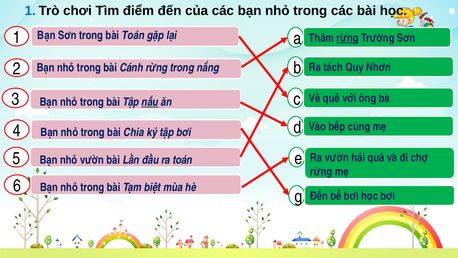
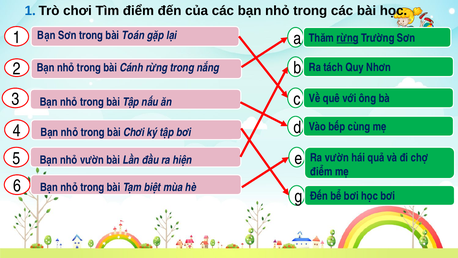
nấu underline: present -> none
bài Chia: Chia -> Chơi
ra toán: toán -> hiện
rừng at (321, 171): rừng -> điểm
